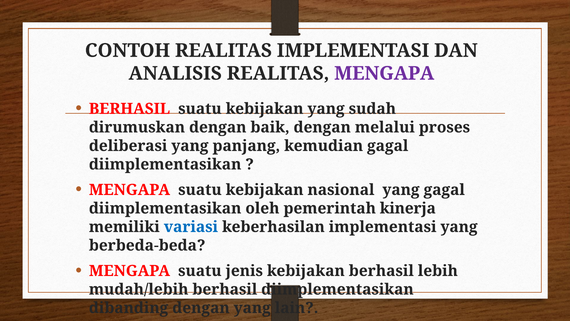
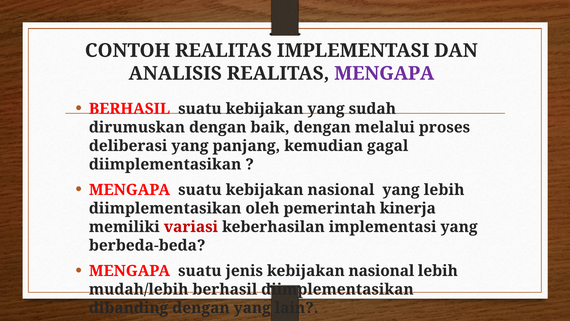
yang gagal: gagal -> lebih
variasi colour: blue -> red
jenis kebijakan berhasil: berhasil -> nasional
